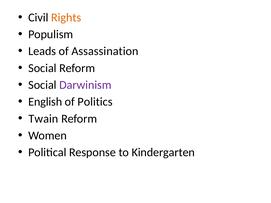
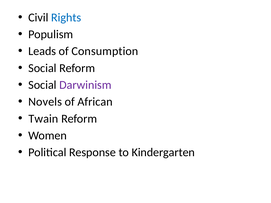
Rights colour: orange -> blue
Assassination: Assassination -> Consumption
English: English -> Novels
Politics: Politics -> African
